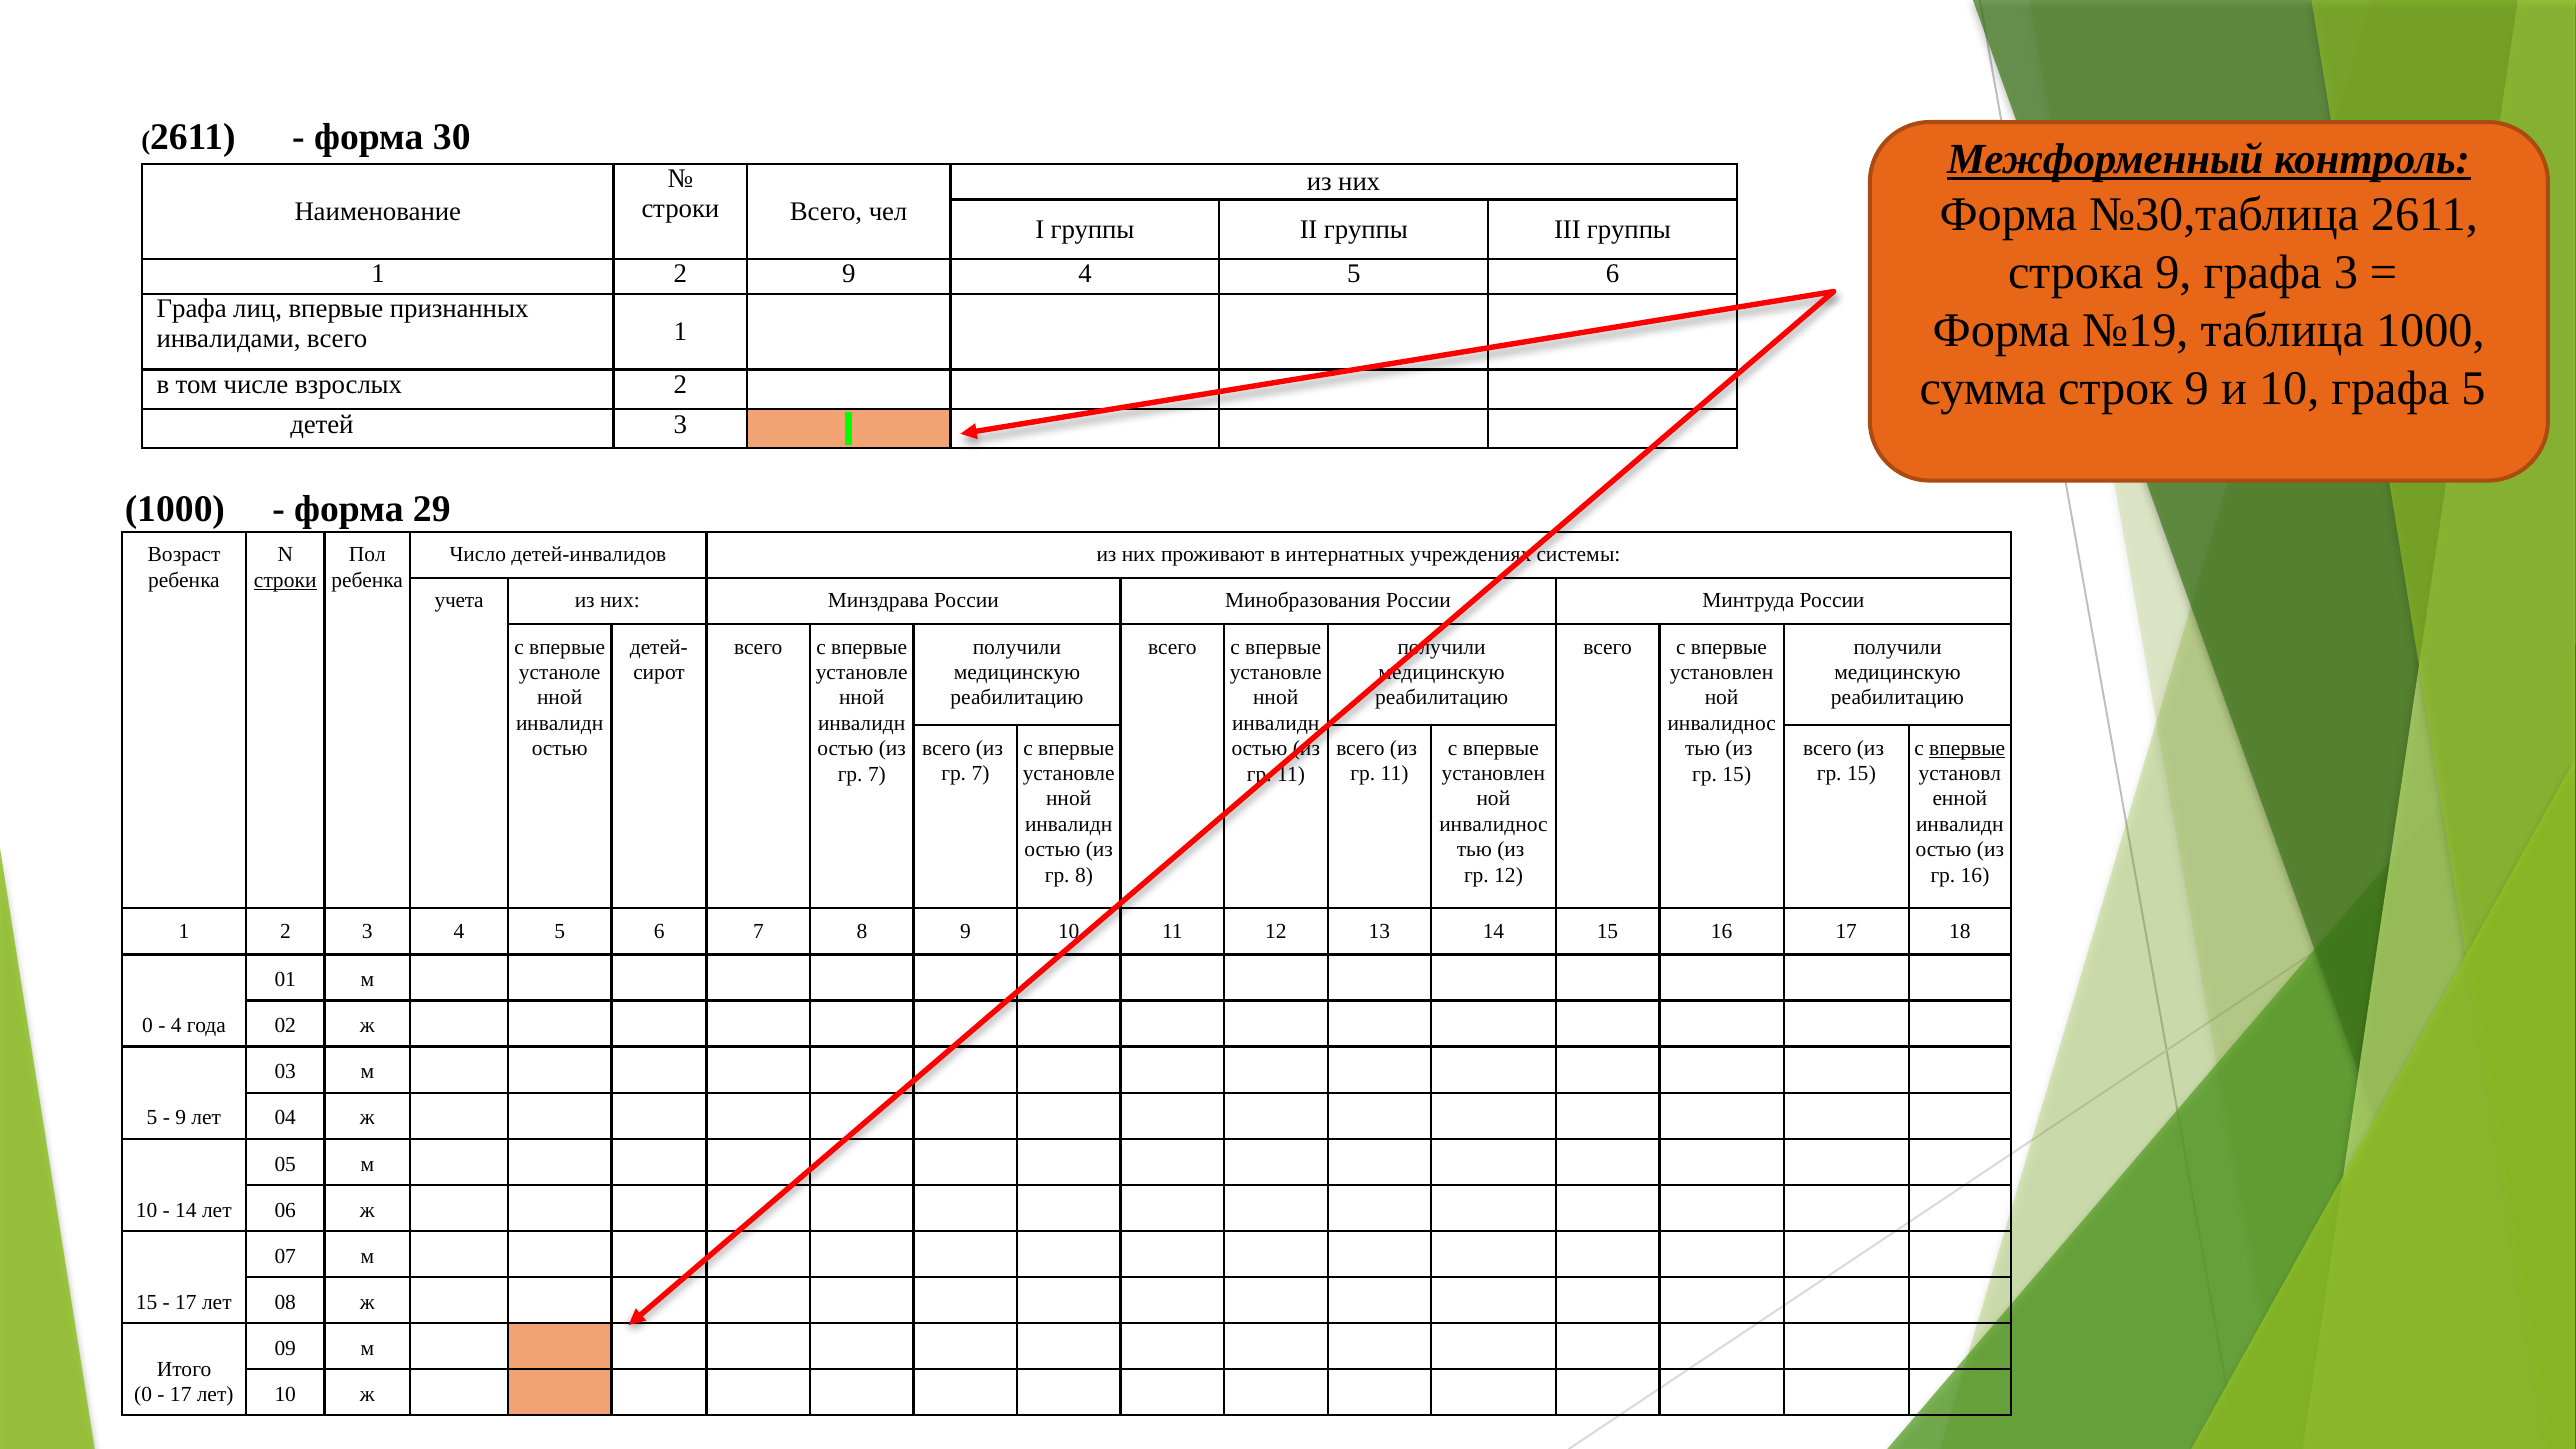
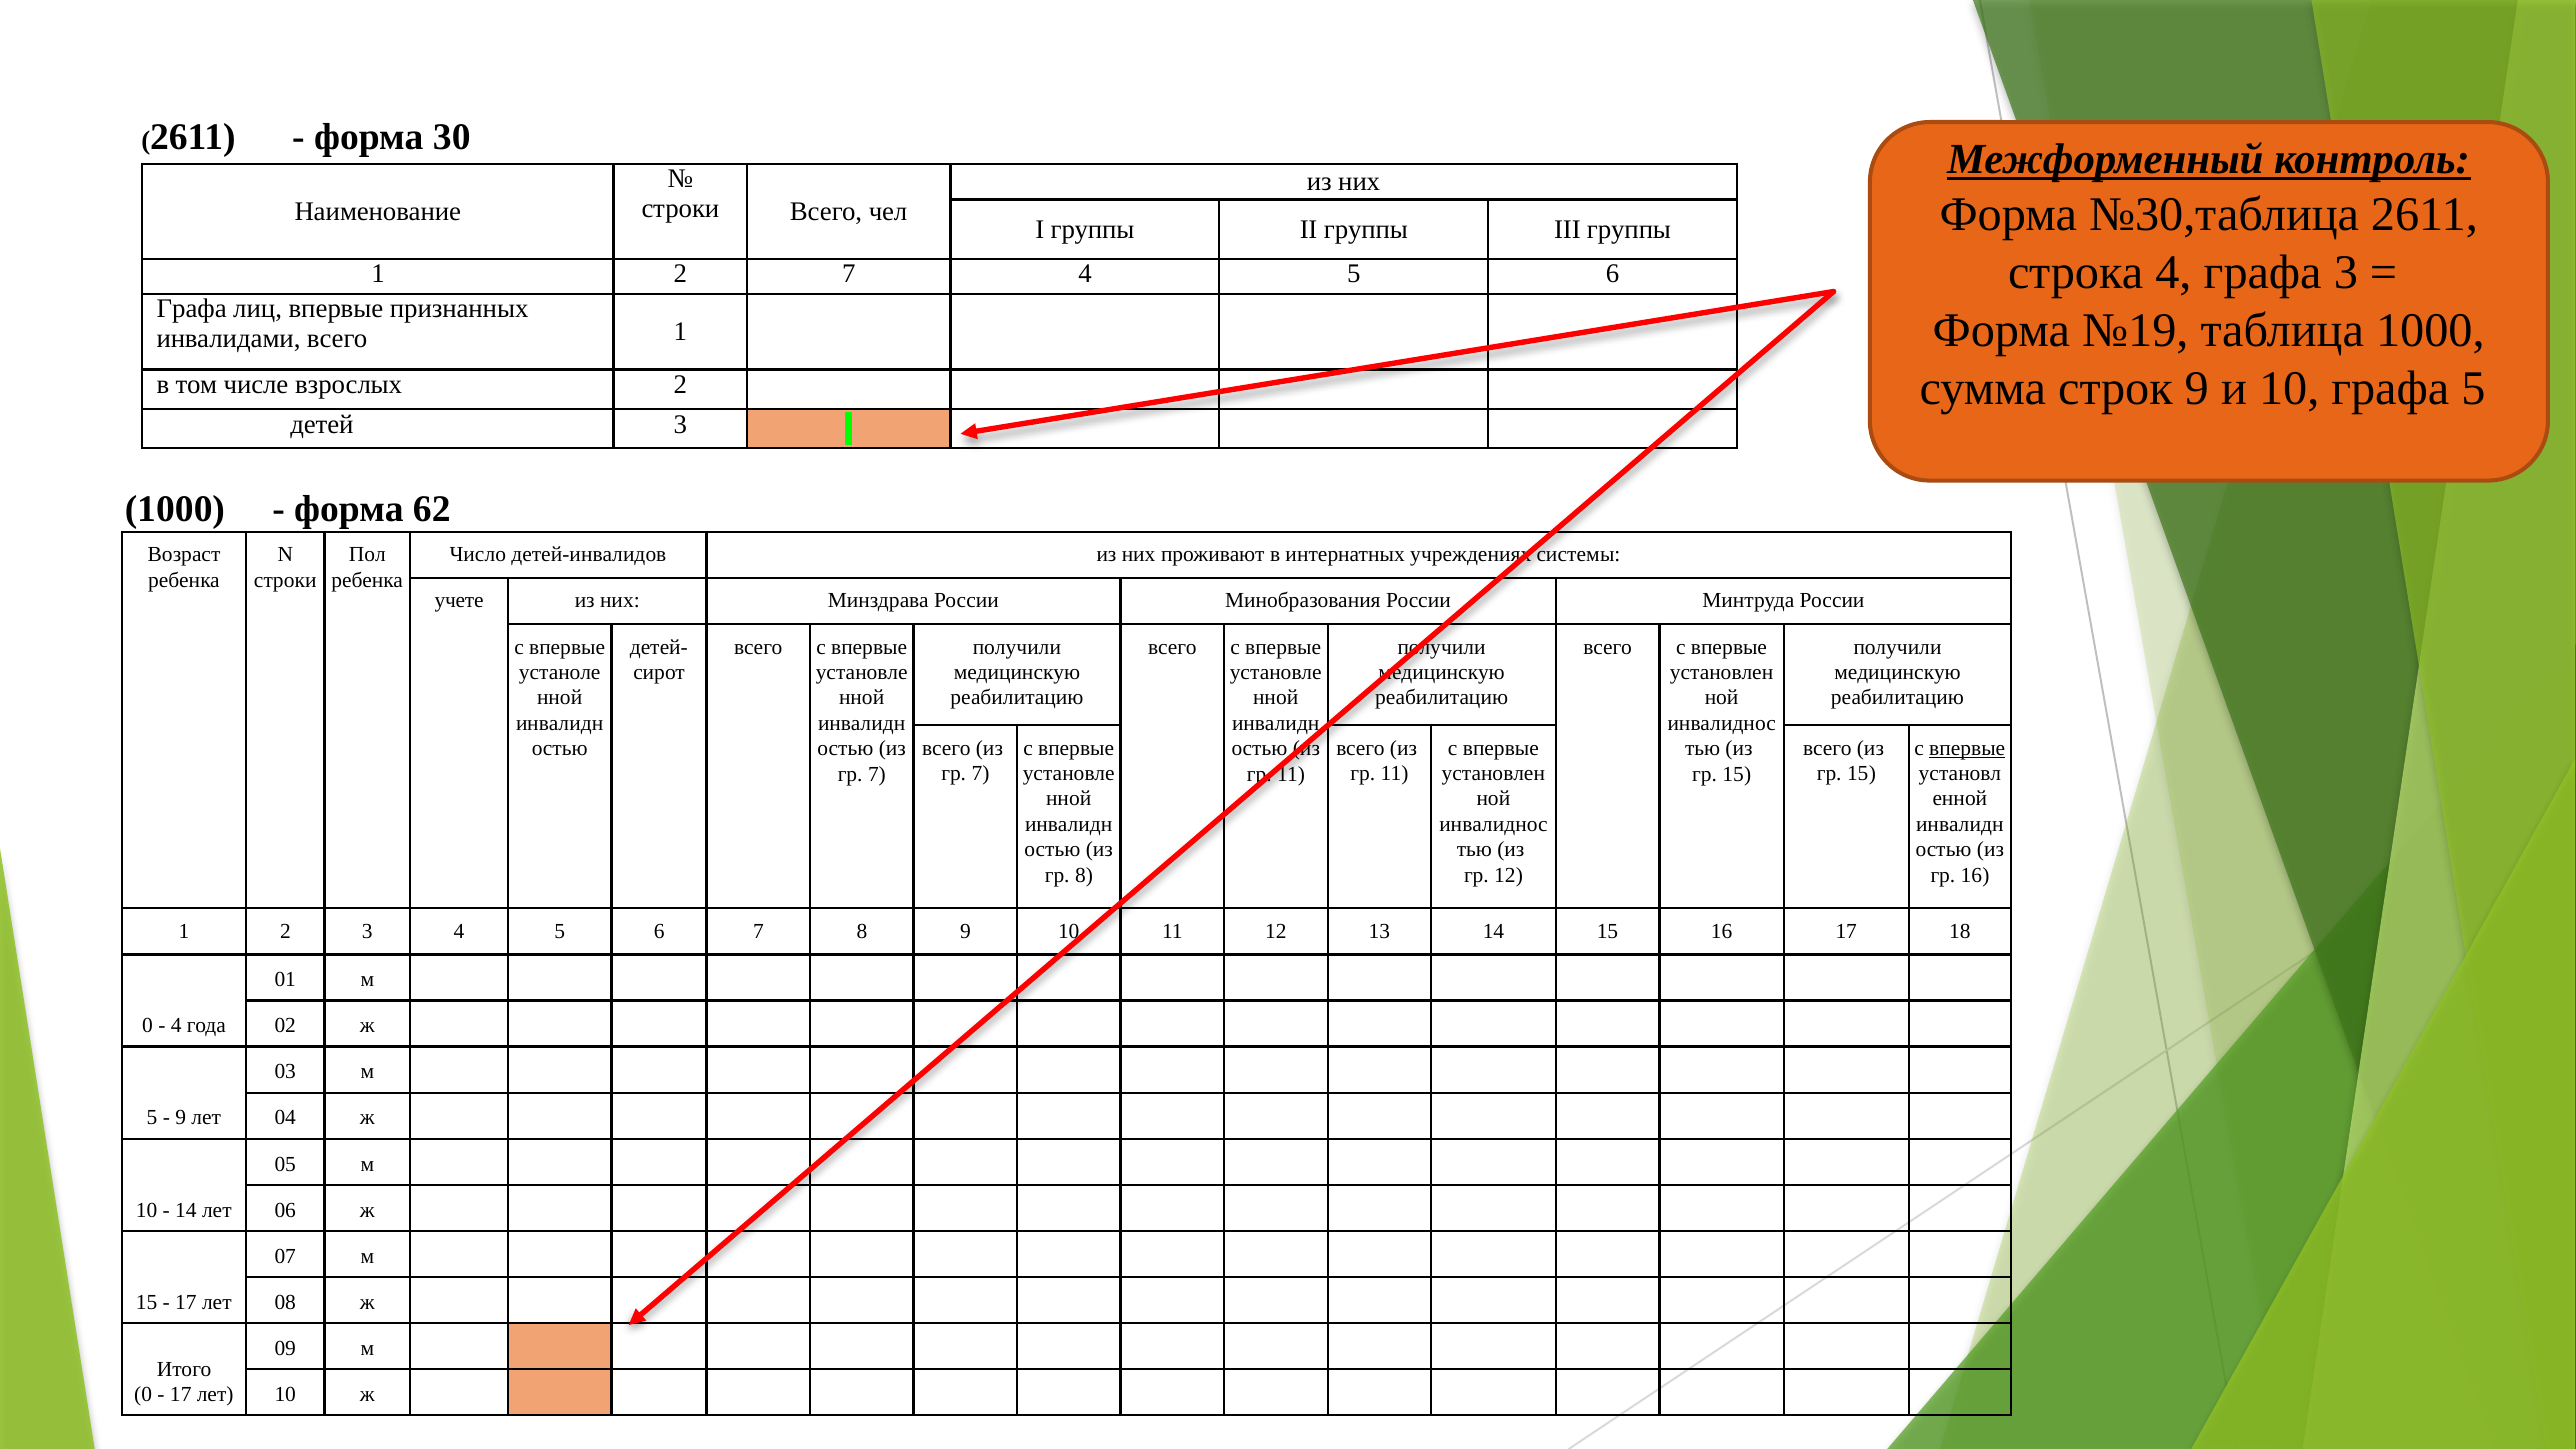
строка 9: 9 -> 4
2 9: 9 -> 7
29: 29 -> 62
строки at (285, 580) underline: present -> none
учета: учета -> учете
